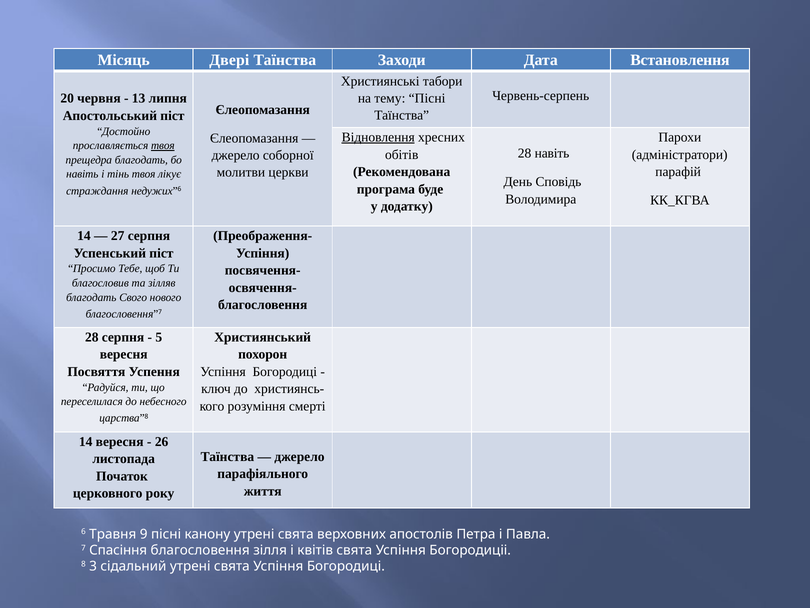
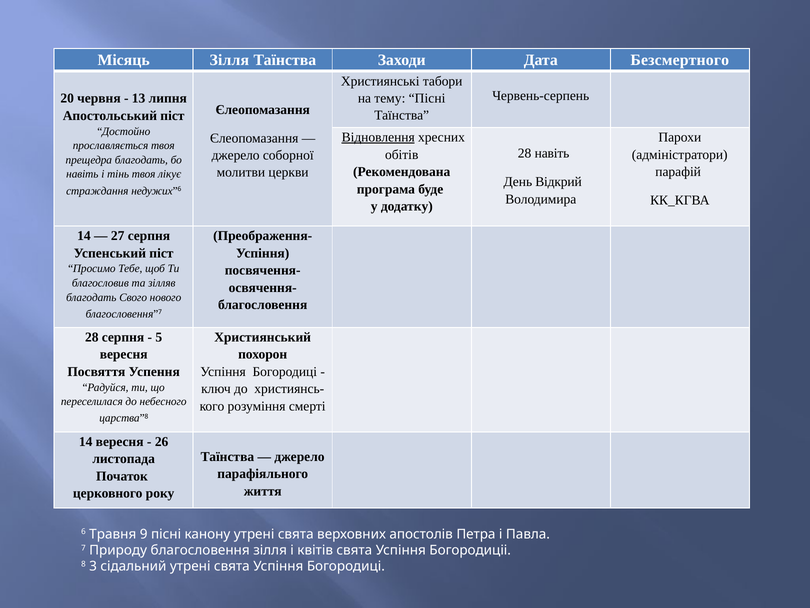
Місяць Двері: Двері -> Зілля
Встановлення: Встановлення -> Безсмертного
твоя at (163, 145) underline: present -> none
Сповідь: Сповідь -> Відкрий
Спасіння: Спасіння -> Природу
